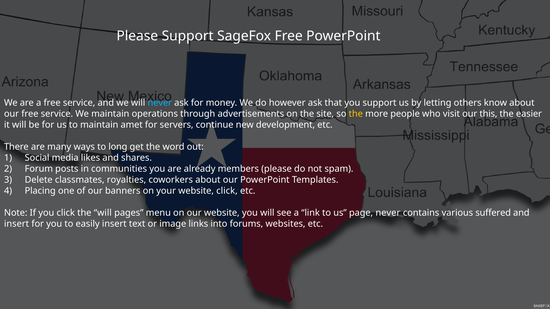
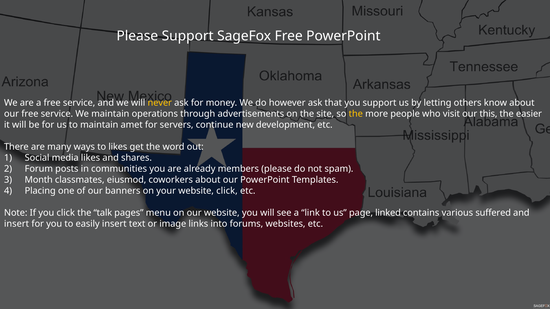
never at (160, 103) colour: light blue -> yellow
to long: long -> likes
Delete: Delete -> Month
royalties: royalties -> eiusmod
the will: will -> talk
page never: never -> linked
